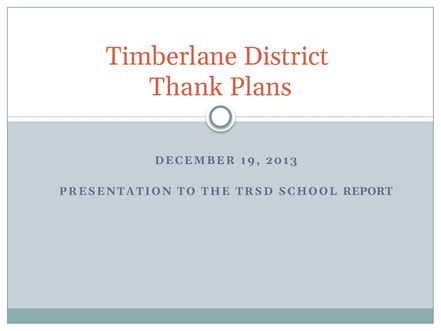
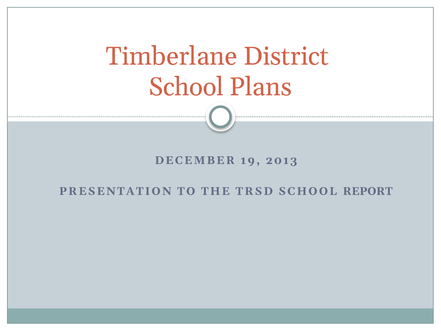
Thank at (186, 87): Thank -> School
